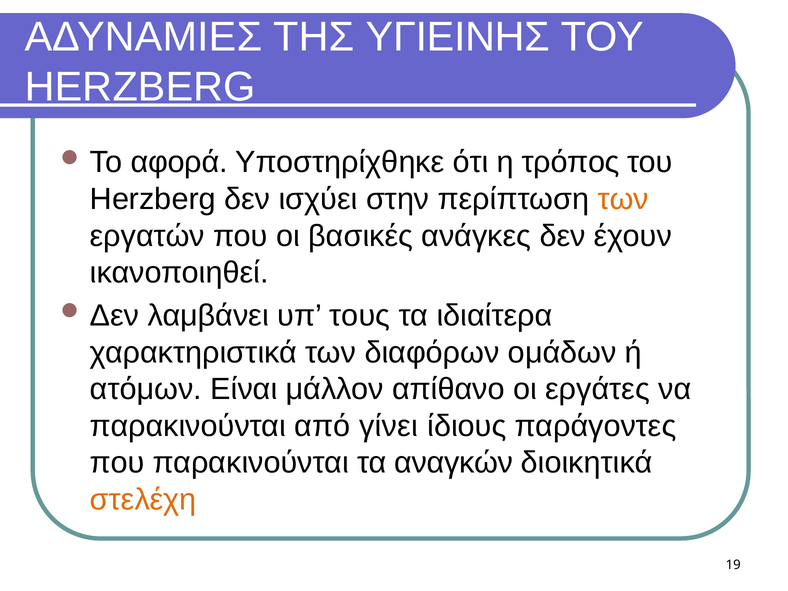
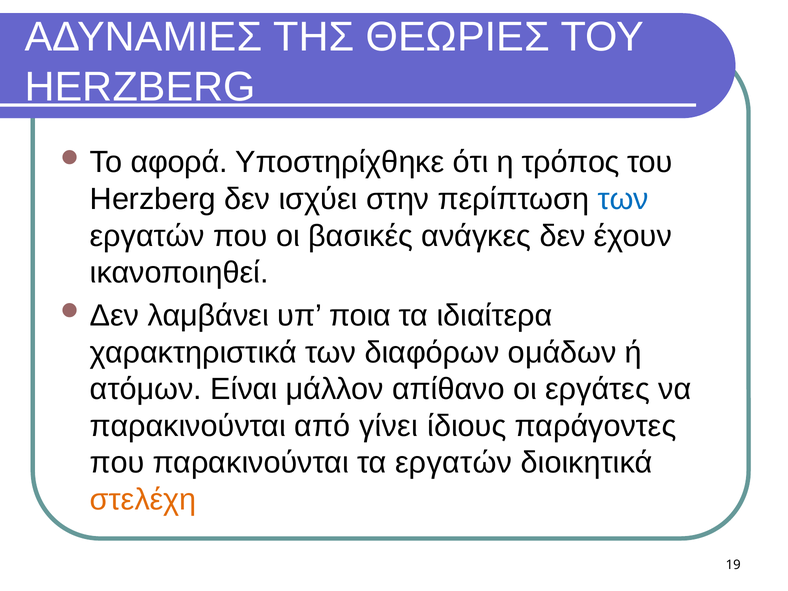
ΥΓΙΕΙΝΗΣ: ΥΓΙΕΙΝΗΣ -> ΘΕΩΡΙΕΣ
των at (623, 199) colour: orange -> blue
τους: τους -> ποια
τα αναγκών: αναγκών -> εργατών
